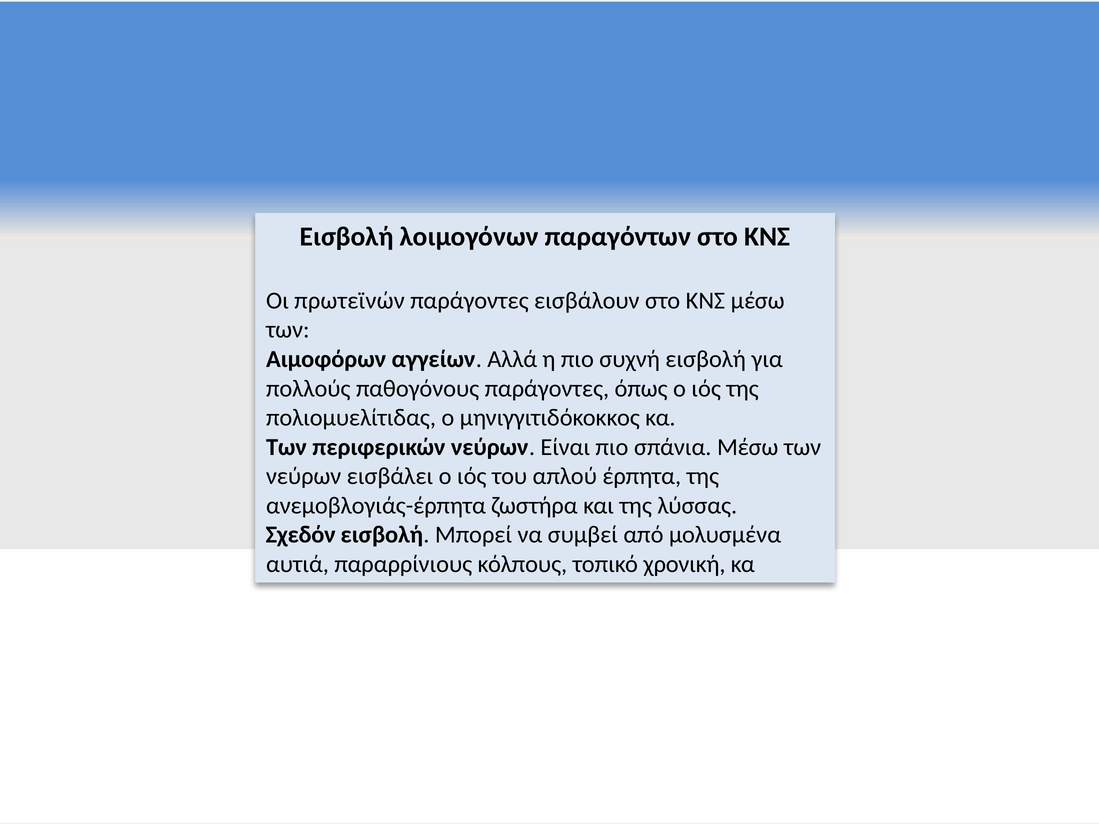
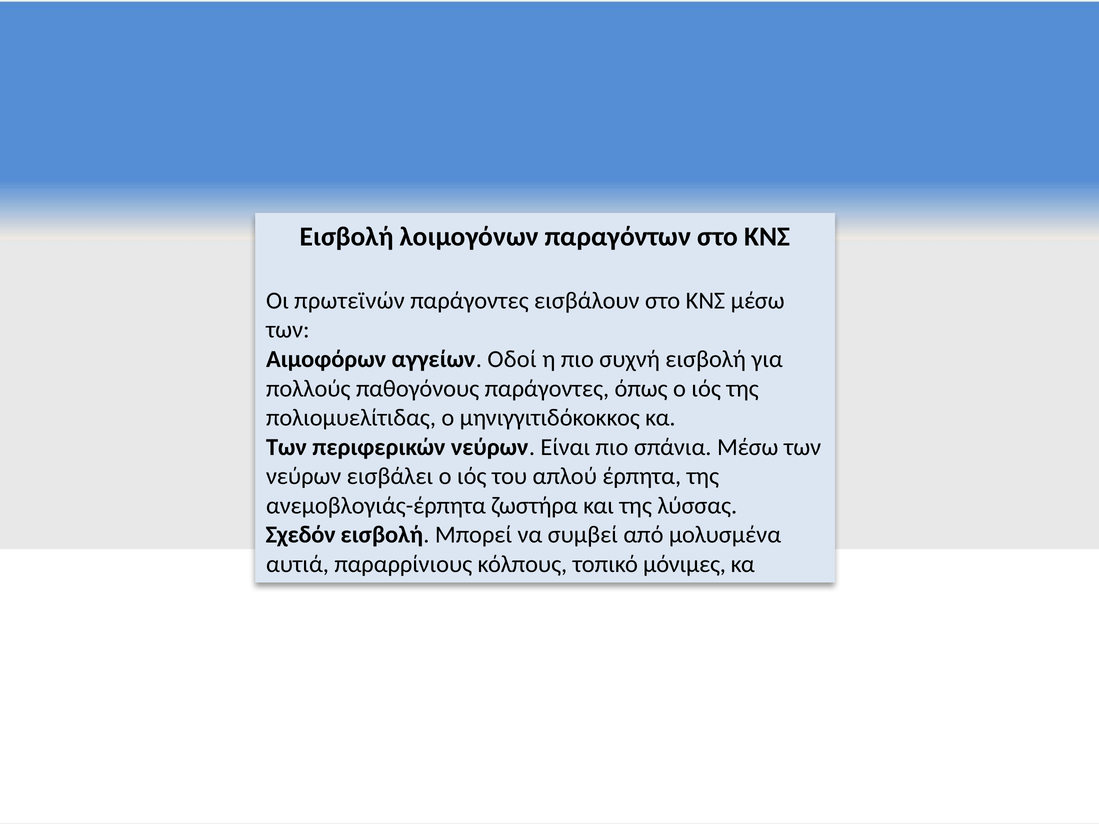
Αλλά: Αλλά -> Οδοί
χρονική: χρονική -> μόνιμες
